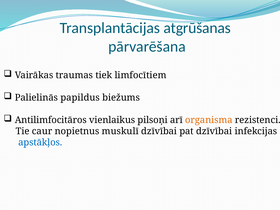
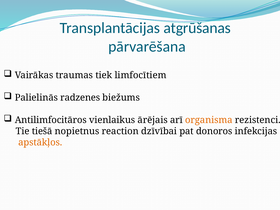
papildus: papildus -> radzenes
pilsoņi: pilsoņi -> ārējais
caur: caur -> tiešā
muskulī: muskulī -> reaction
pat dzīvībai: dzīvībai -> donoros
apstākļos colour: blue -> orange
